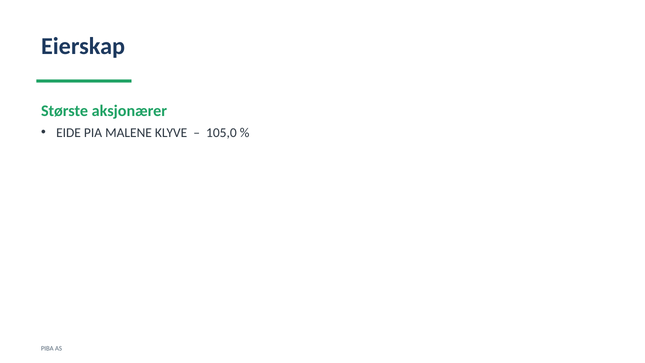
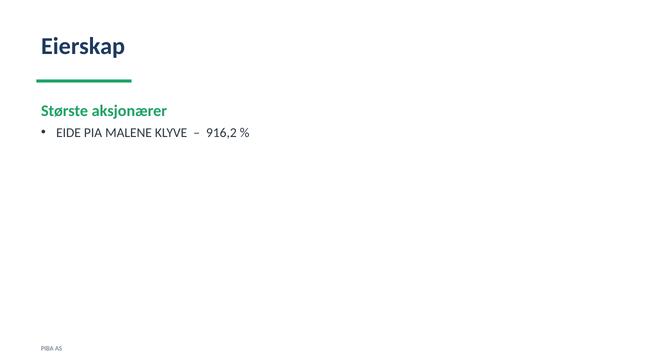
105,0: 105,0 -> 916,2
